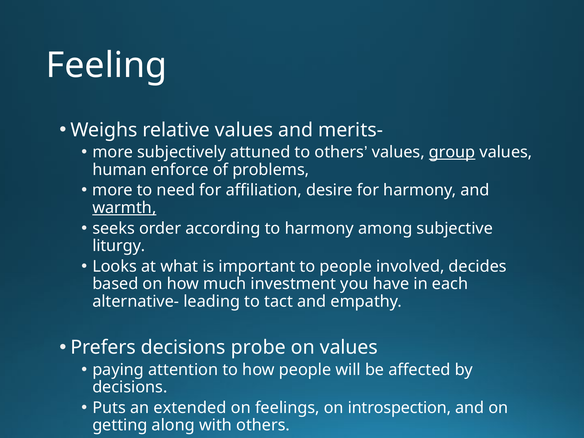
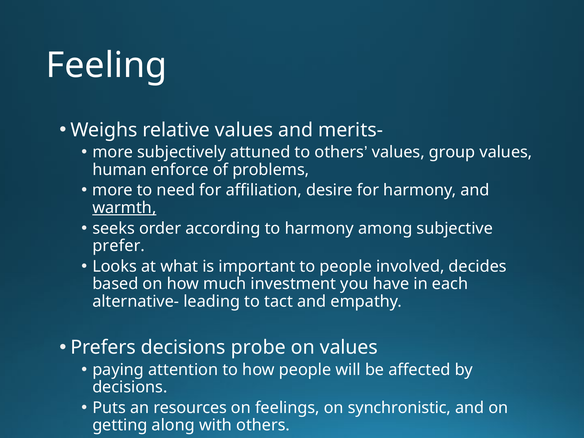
group underline: present -> none
liturgy: liturgy -> prefer
extended: extended -> resources
introspection: introspection -> synchronistic
